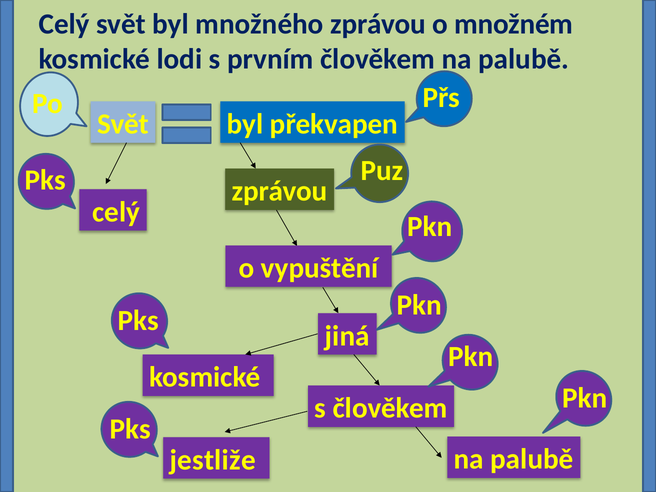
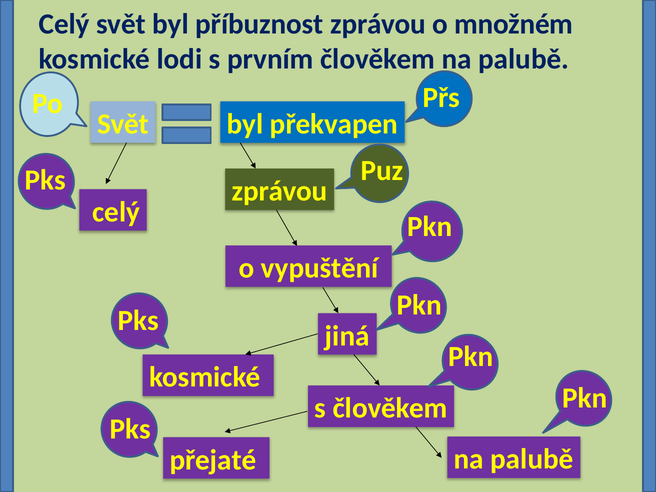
množného: množného -> příbuznost
jestliže: jestliže -> přejaté
